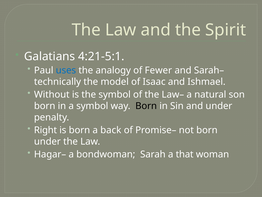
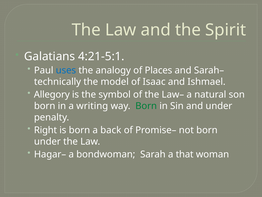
Fewer: Fewer -> Places
Without: Without -> Allegory
a symbol: symbol -> writing
Born at (146, 106) colour: black -> green
